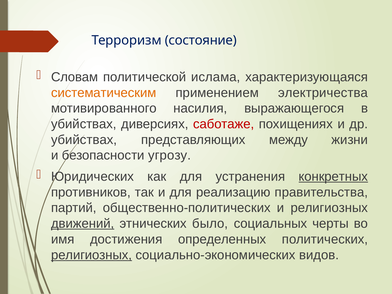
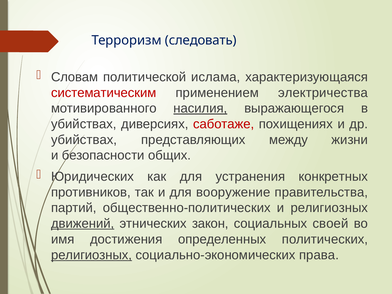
состояние: состояние -> следовать
систематическим colour: orange -> red
насилия underline: none -> present
угрозу: угрозу -> общих
конкретных underline: present -> none
реализацию: реализацию -> вооружение
было: было -> закон
черты: черты -> своей
видов: видов -> права
